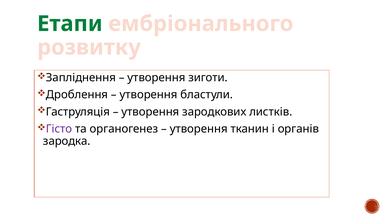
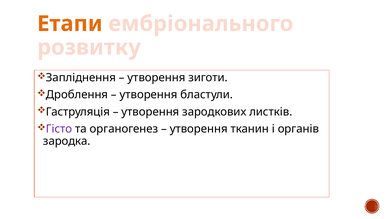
Етапи colour: green -> orange
